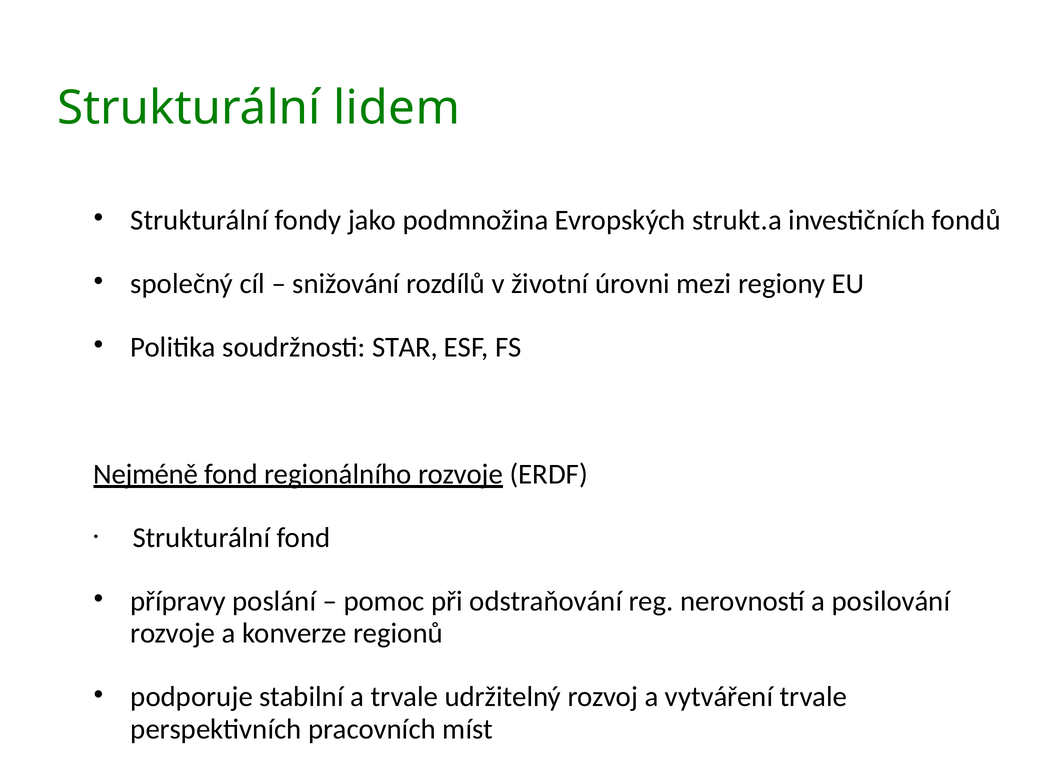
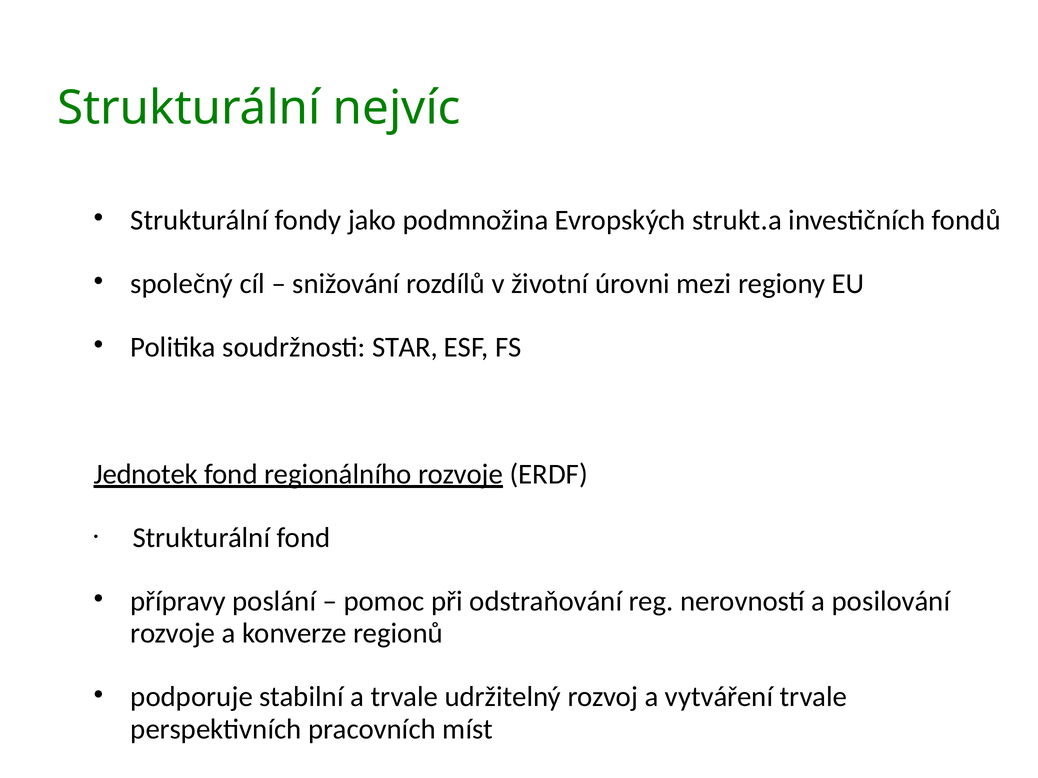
lidem: lidem -> nejvíc
Nejméně: Nejméně -> Jednotek
